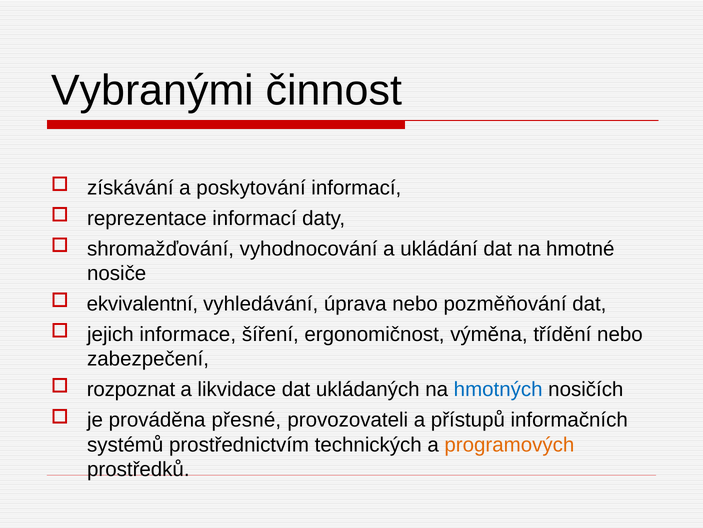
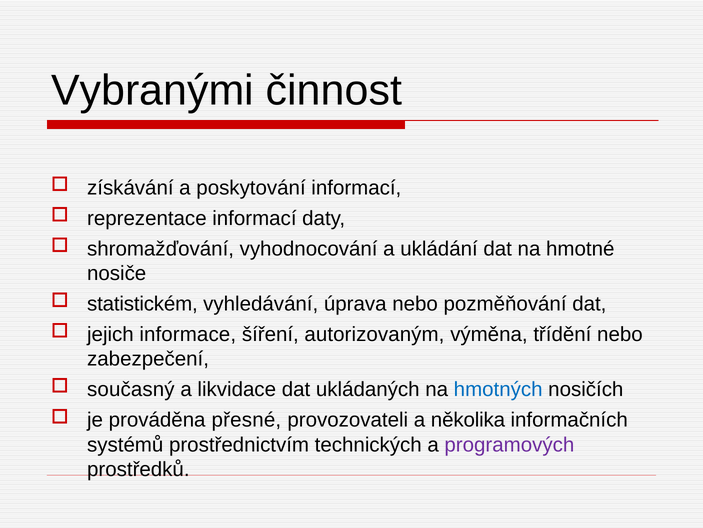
ekvivalentní: ekvivalentní -> statistickém
ergonomičnost: ergonomičnost -> autorizovaným
rozpoznat: rozpoznat -> současný
přístupů: přístupů -> několika
programových colour: orange -> purple
